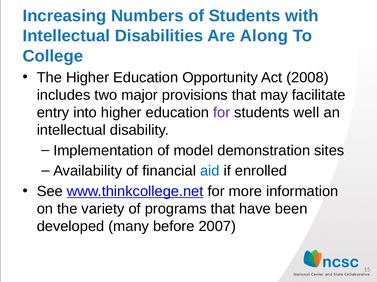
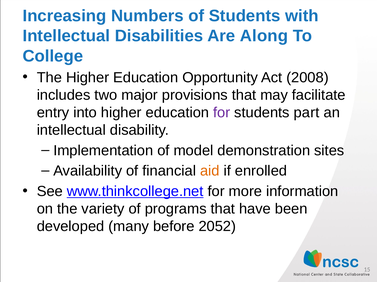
well: well -> part
aid colour: blue -> orange
2007: 2007 -> 2052
